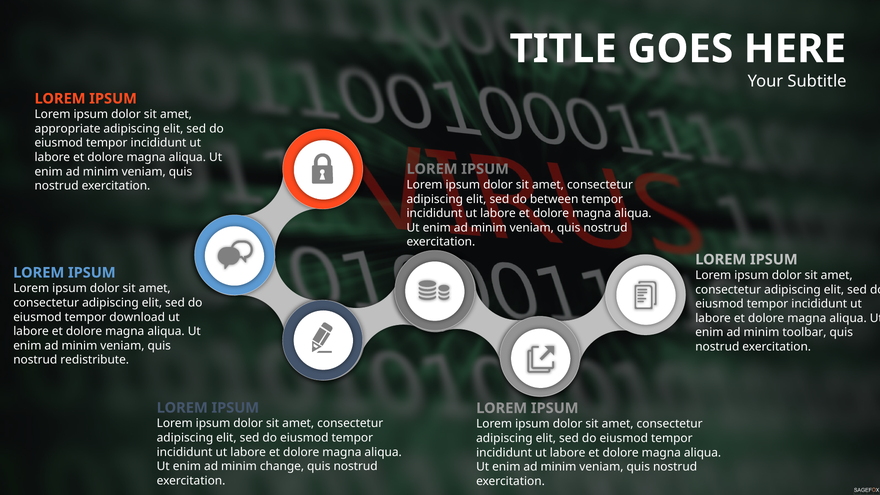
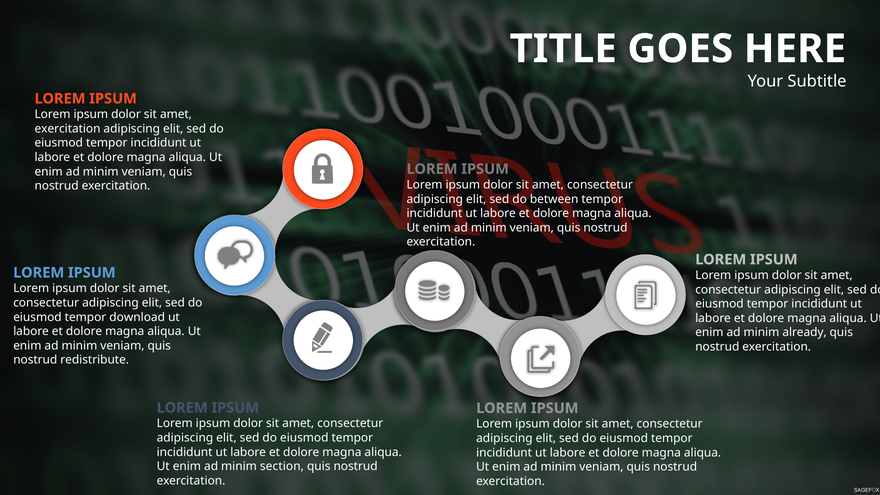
appropriate at (68, 129): appropriate -> exercitation
toolbar: toolbar -> already
change: change -> section
